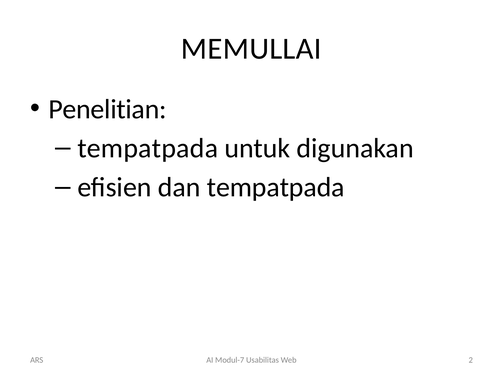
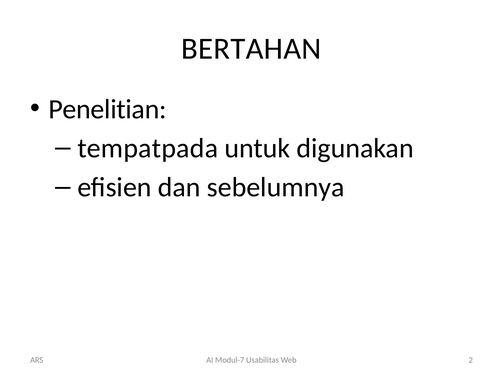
MEMULLAI: MEMULLAI -> BERTAHAN
dan tempatpada: tempatpada -> sebelumnya
